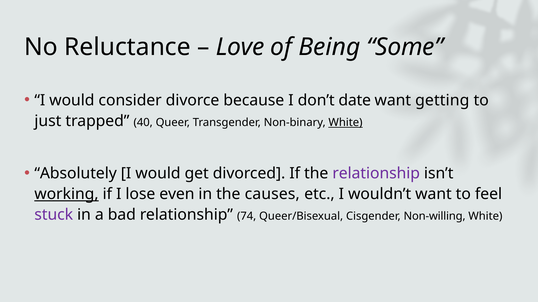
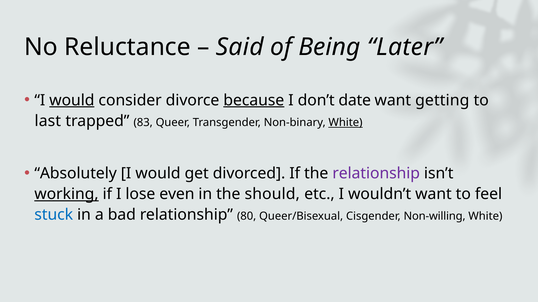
Love: Love -> Said
Some: Some -> Later
would at (72, 100) underline: none -> present
because underline: none -> present
just: just -> last
40: 40 -> 83
causes: causes -> should
stuck colour: purple -> blue
74: 74 -> 80
